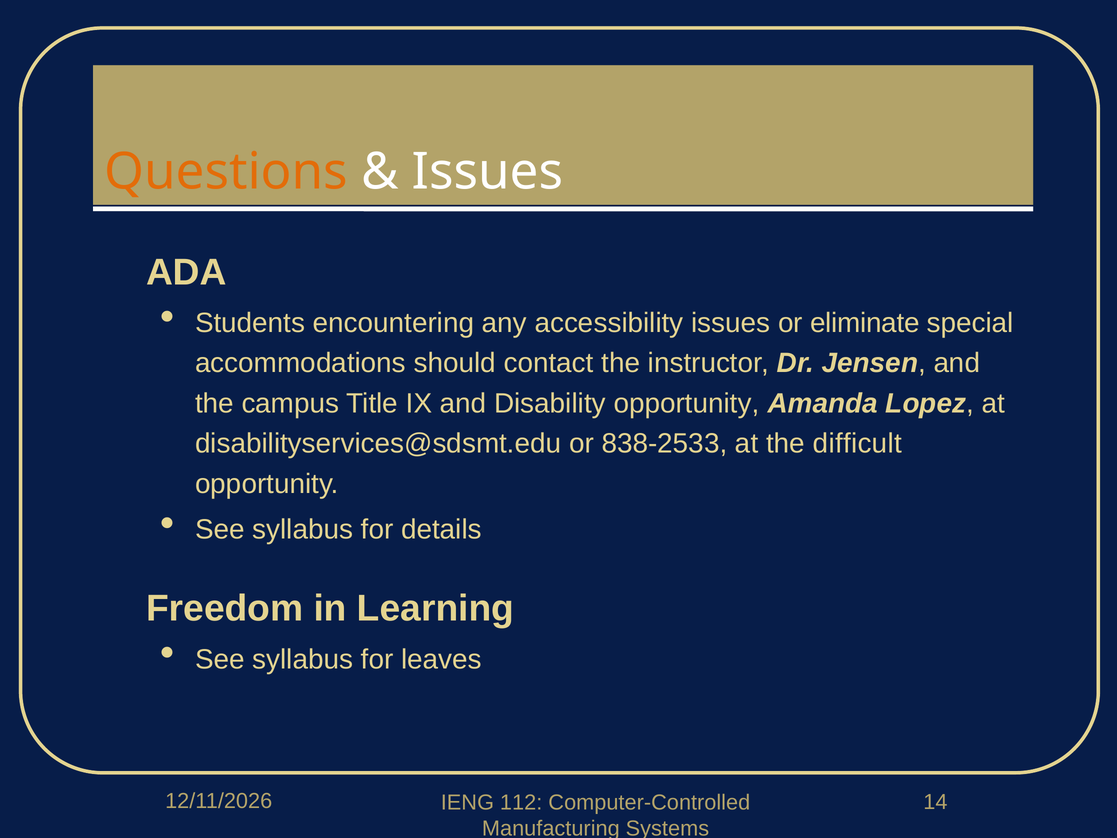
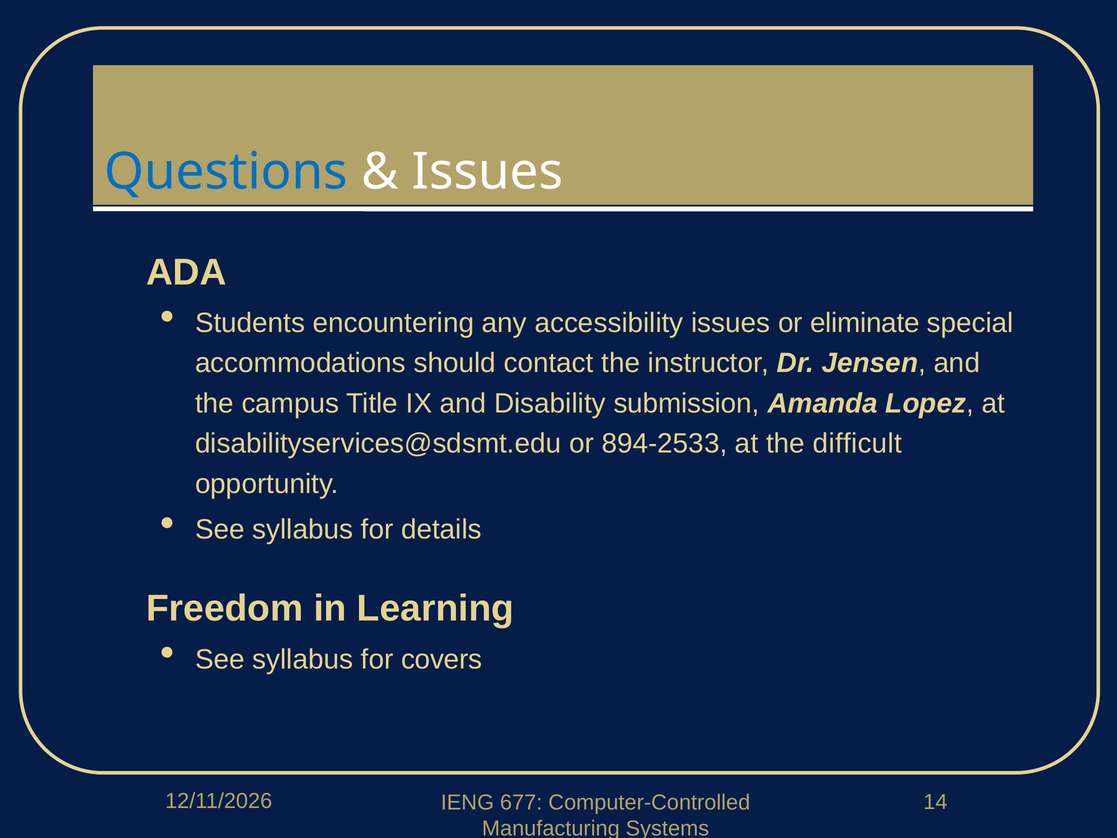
Questions colour: orange -> blue
Disability opportunity: opportunity -> submission
838-2533: 838-2533 -> 894-2533
leaves: leaves -> covers
112: 112 -> 677
